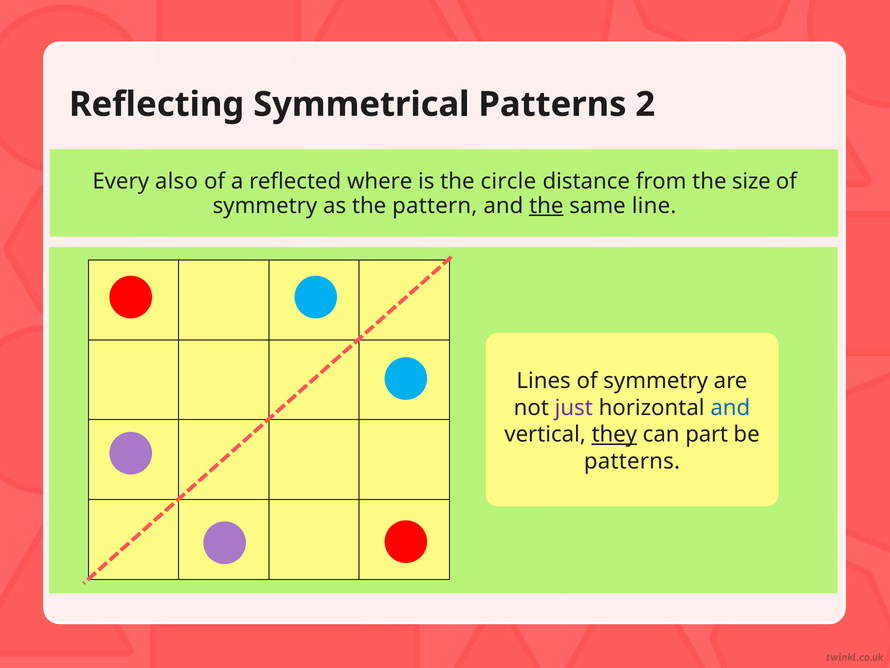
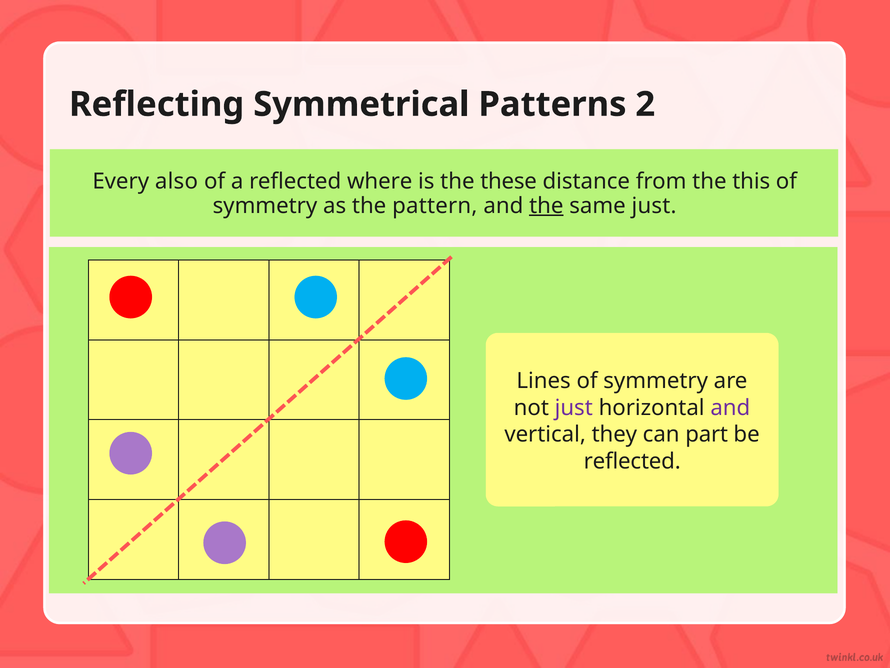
circle: circle -> these
size: size -> this
same line: line -> just
and at (730, 407) colour: blue -> purple
they underline: present -> none
patterns at (632, 461): patterns -> reflected
